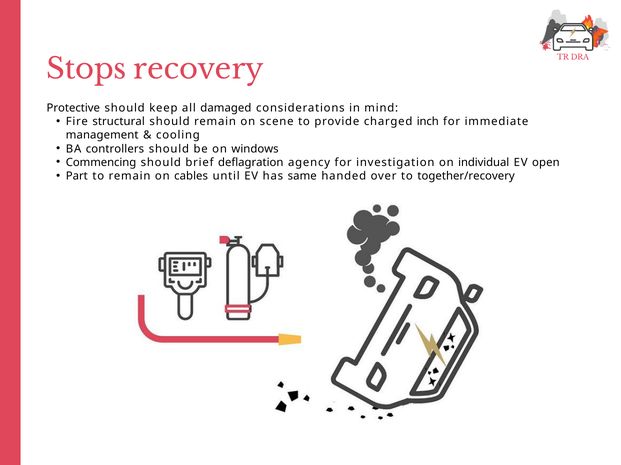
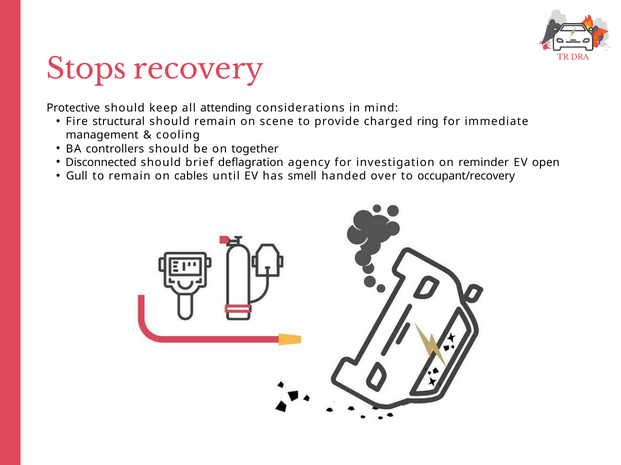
damaged: damaged -> attending
inch: inch -> ring
windows: windows -> together
Commencing: Commencing -> Disconnected
individual: individual -> reminder
Part: Part -> Gull
same: same -> smell
together/recovery: together/recovery -> occupant/recovery
